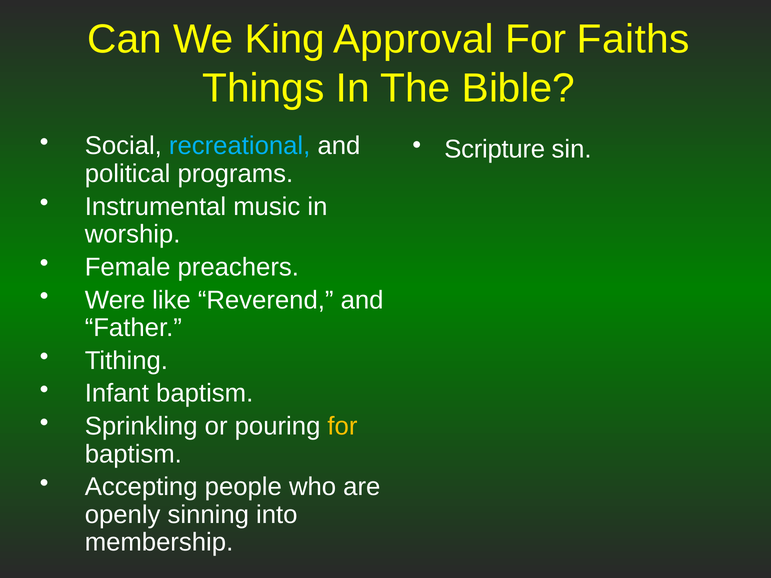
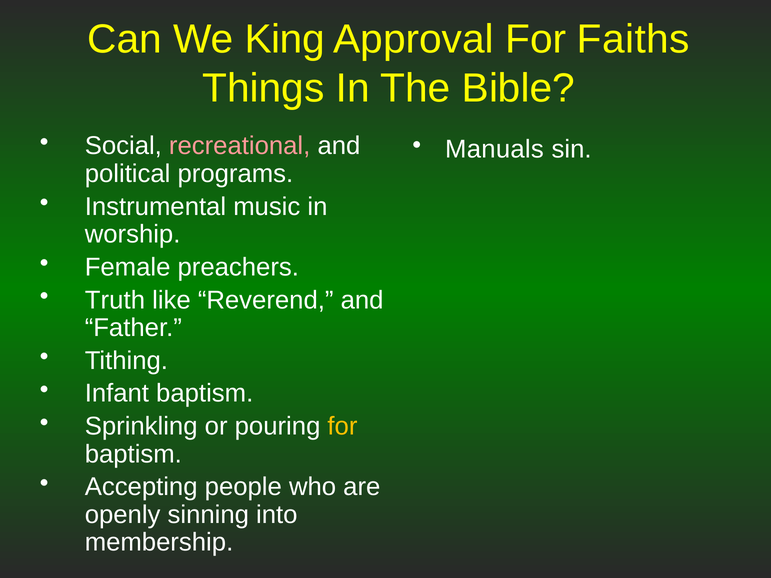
recreational colour: light blue -> pink
Scripture: Scripture -> Manuals
Were: Were -> Truth
